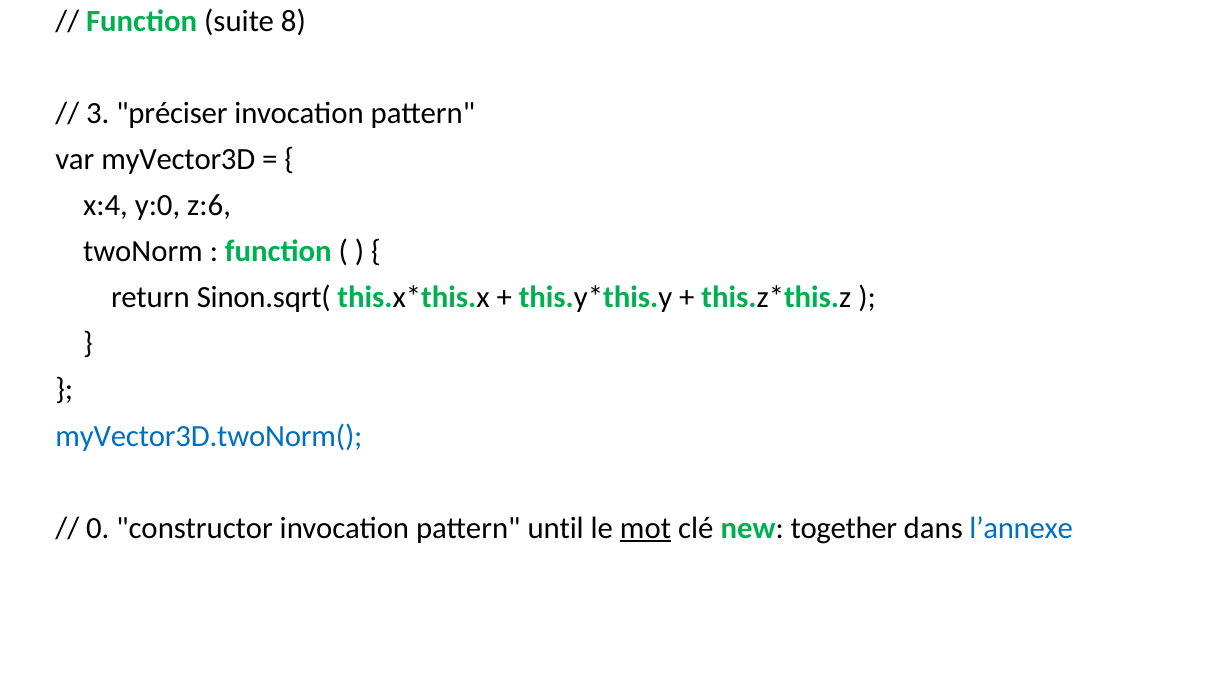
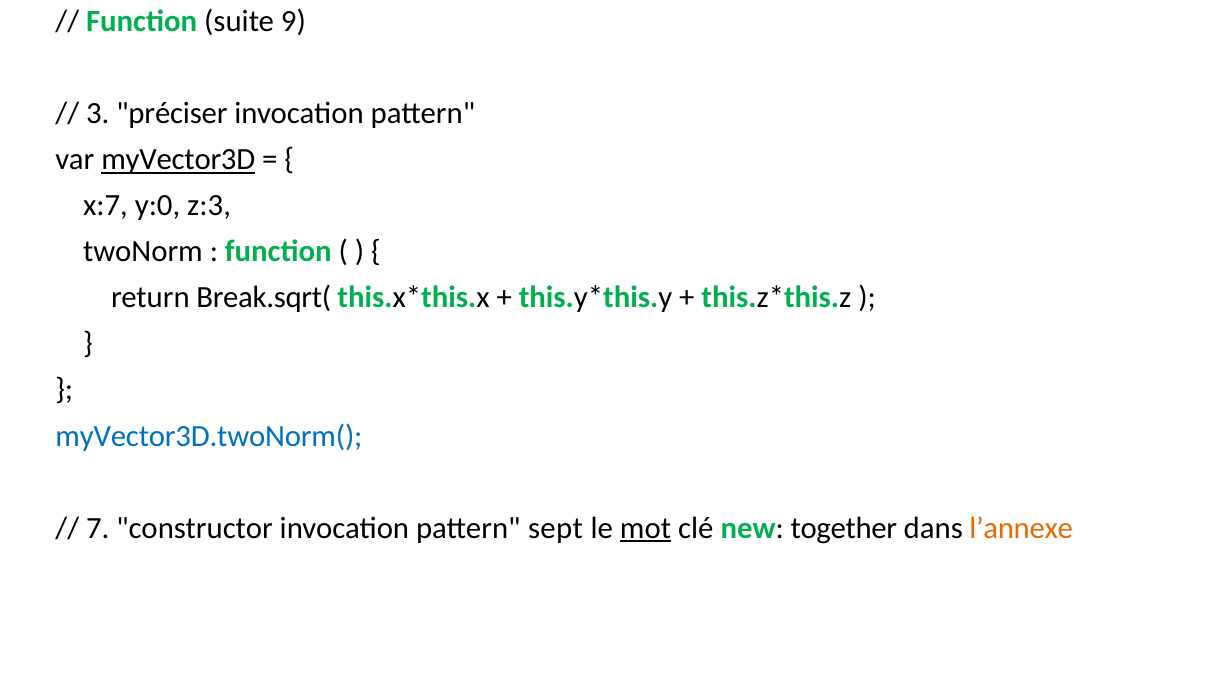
8: 8 -> 9
myVector3D underline: none -> present
x:4: x:4 -> x:7
z:6: z:6 -> z:3
Sinon.sqrt(: Sinon.sqrt( -> Break.sqrt(
0: 0 -> 7
until: until -> sept
l’annexe colour: blue -> orange
